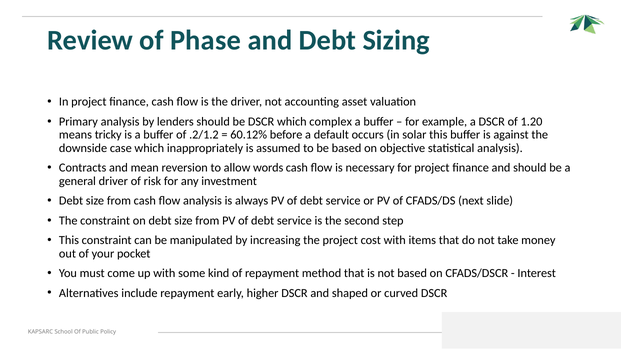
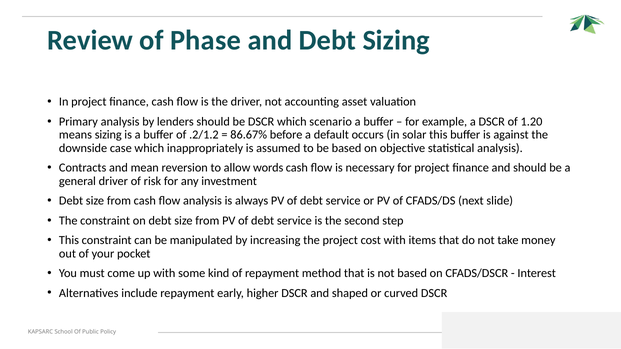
complex: complex -> scenario
means tricky: tricky -> sizing
60.12%: 60.12% -> 86.67%
